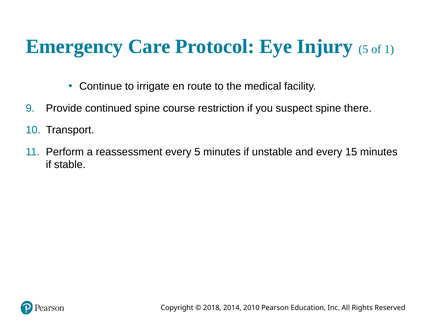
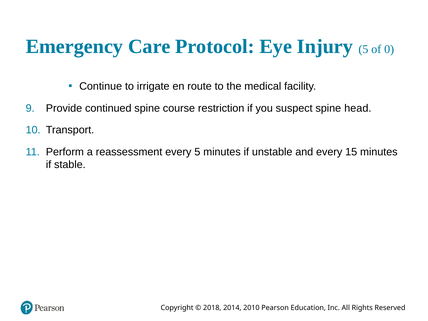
1: 1 -> 0
there: there -> head
